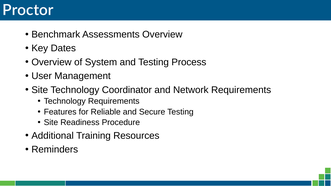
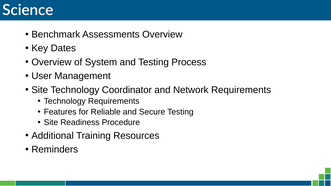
Proctor: Proctor -> Science
